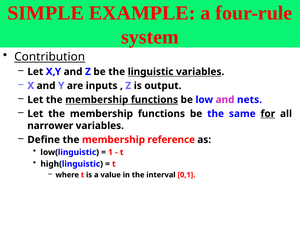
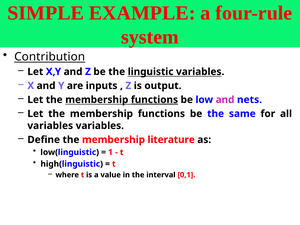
for underline: present -> none
narrower at (50, 126): narrower -> variables
reference: reference -> literature
